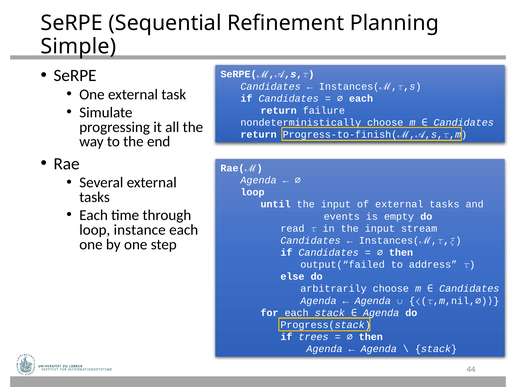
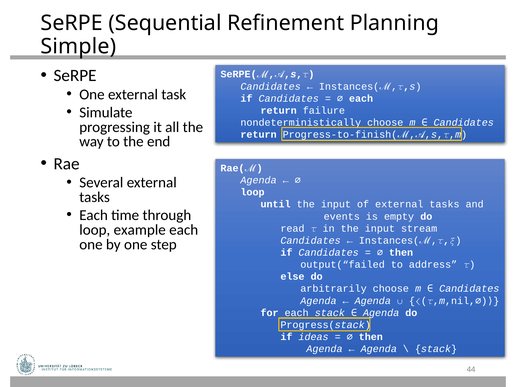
instance: instance -> example
trees: trees -> ideas
